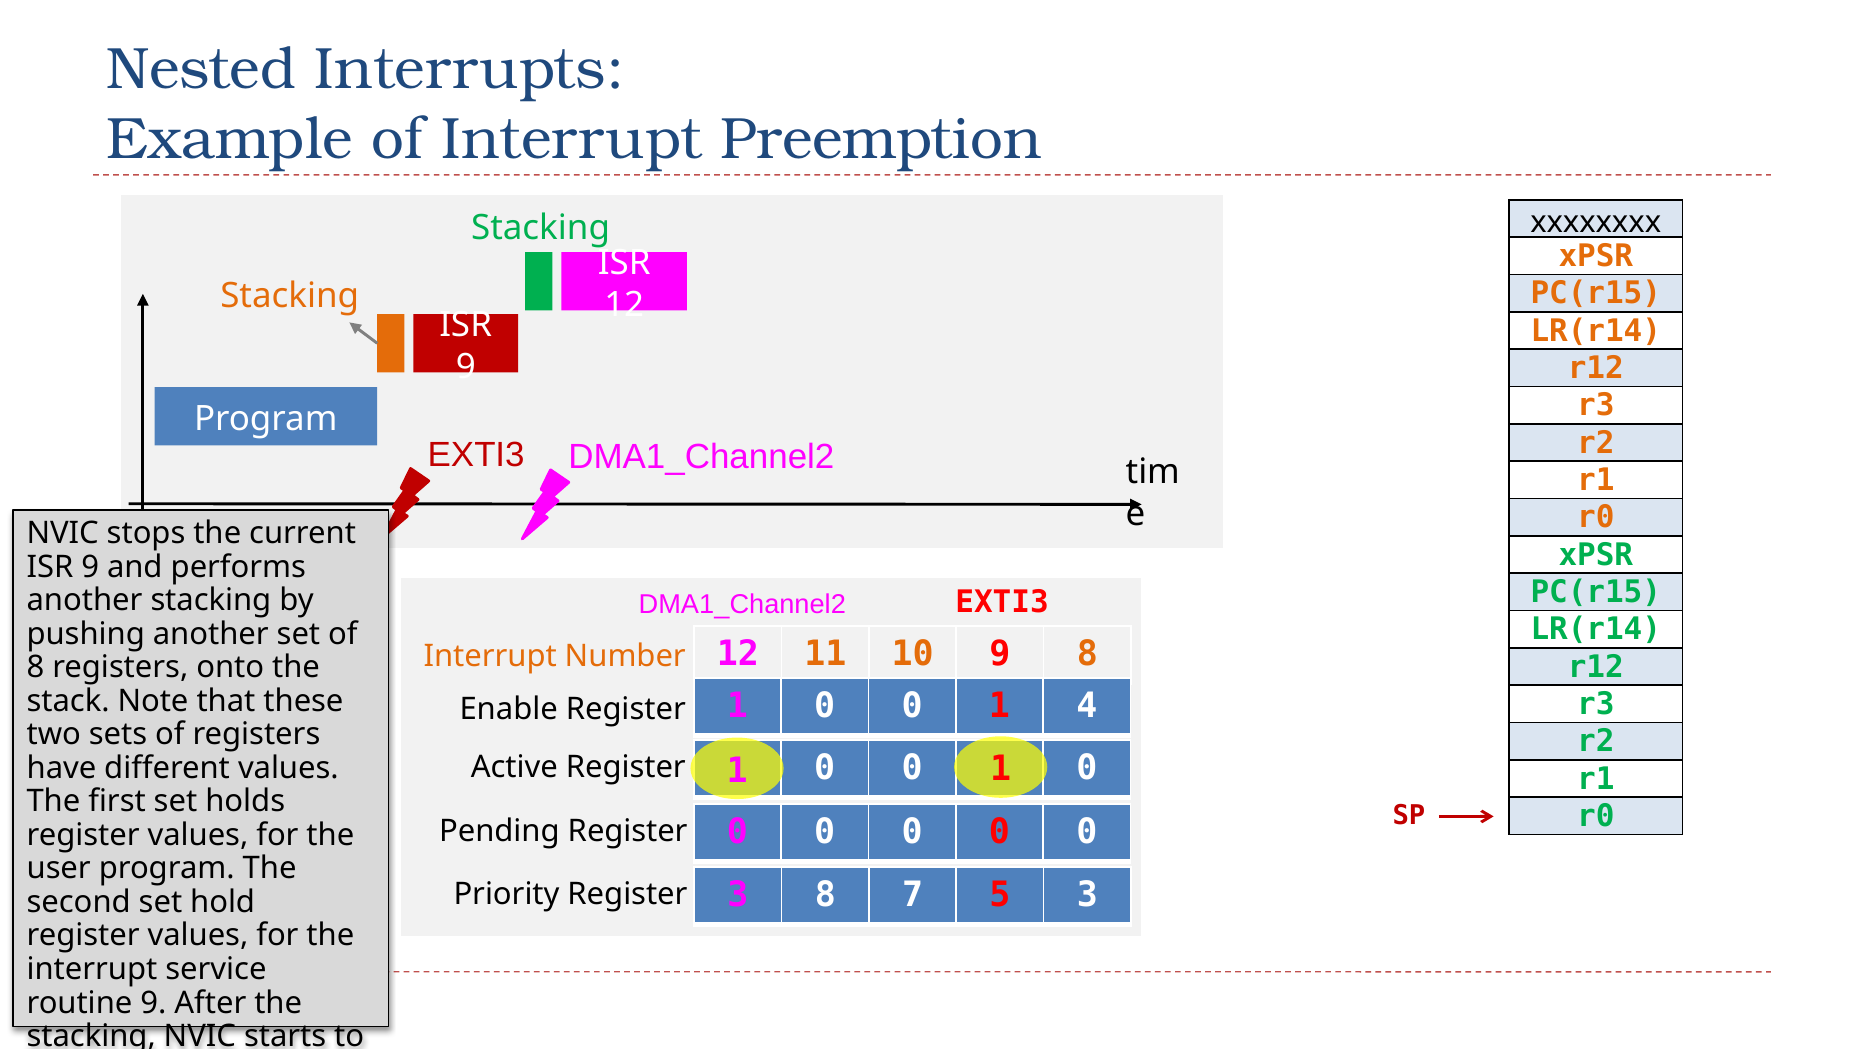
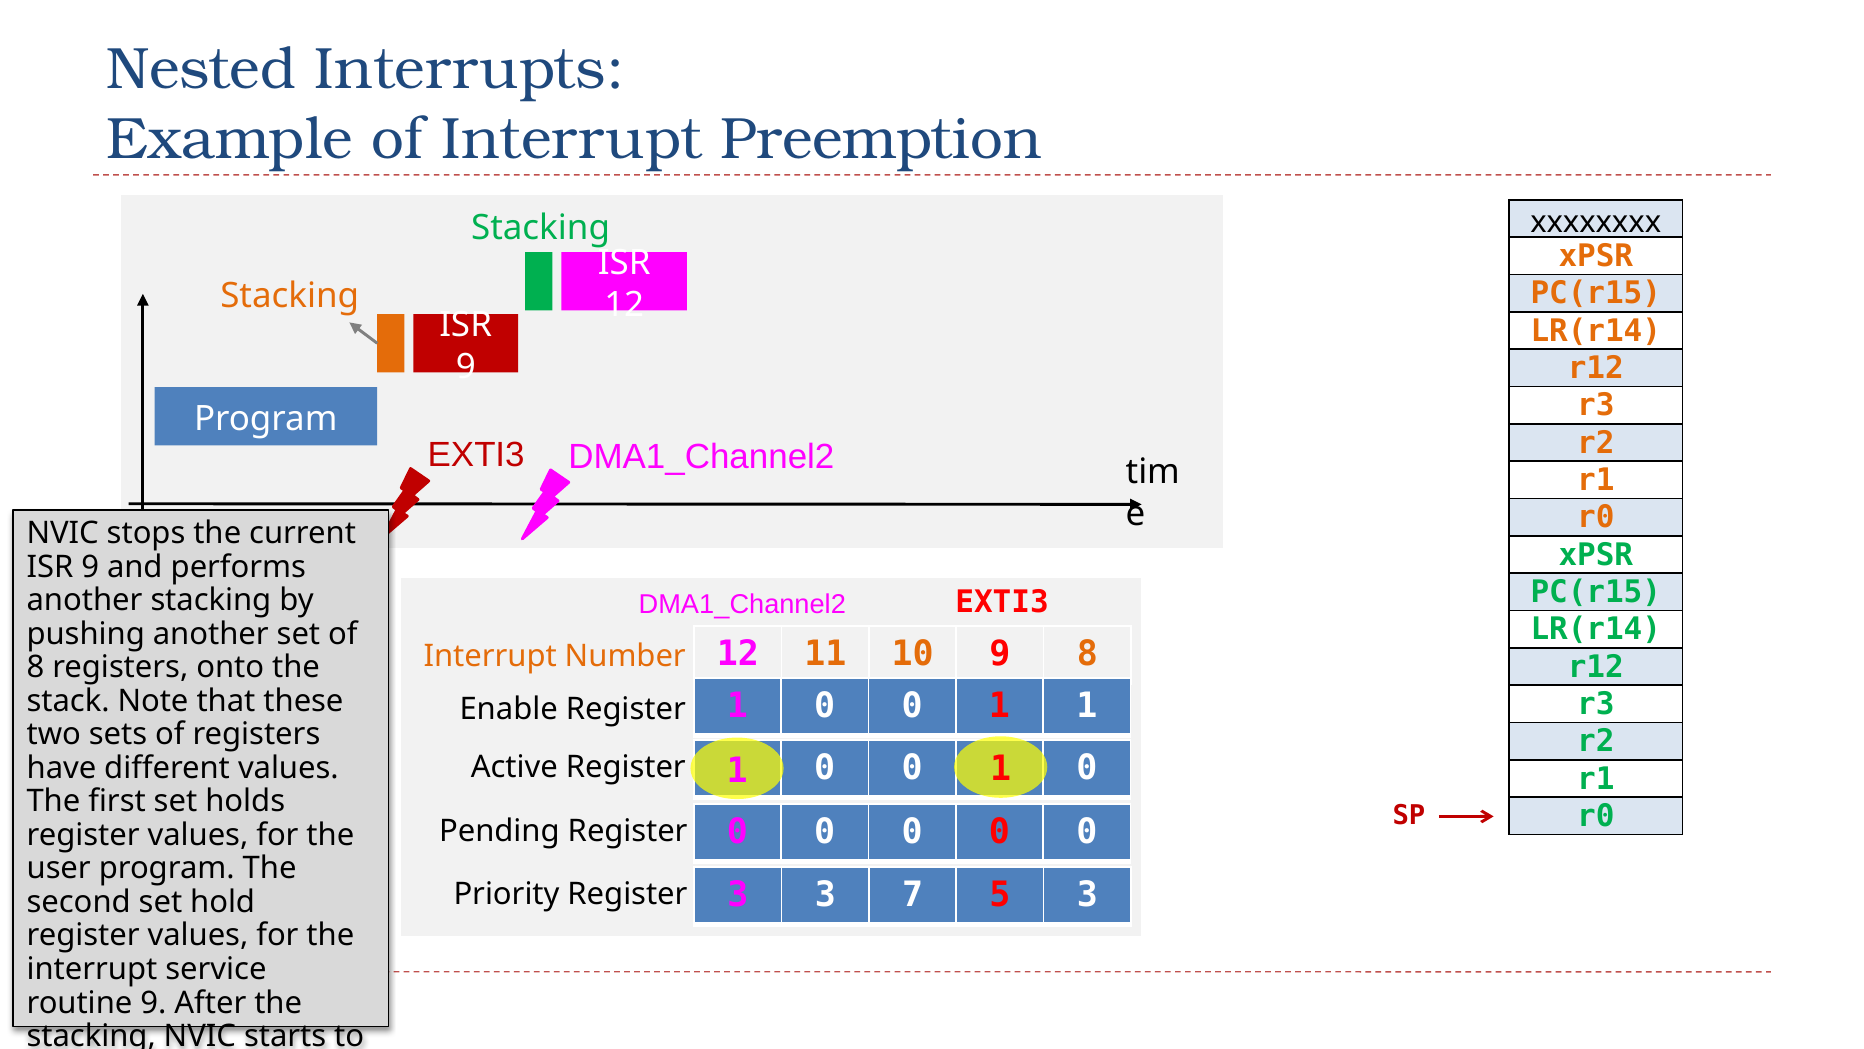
0 1 4: 4 -> 1
3 8: 8 -> 3
